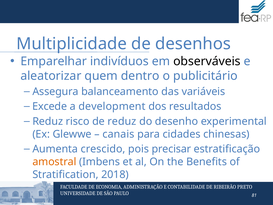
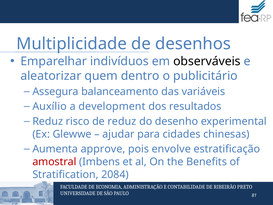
Excede: Excede -> Auxílio
canais: canais -> ajudar
crescido: crescido -> approve
precisar: precisar -> envolve
amostral colour: orange -> red
2018: 2018 -> 2084
